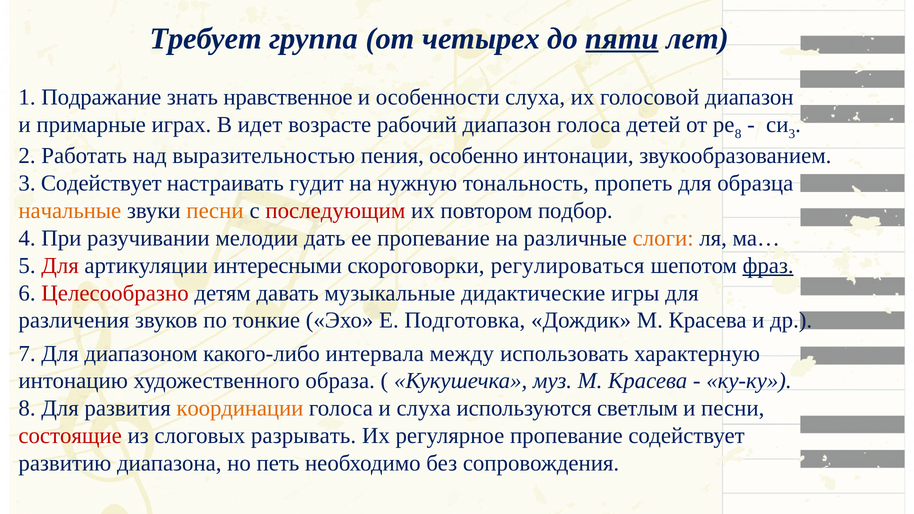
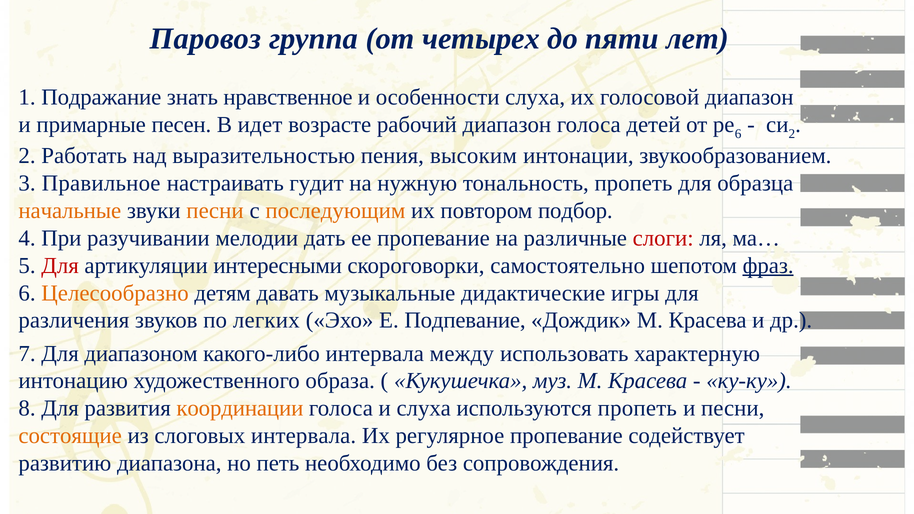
Требует: Требует -> Паровоз
пяти underline: present -> none
играх: играх -> песен
8 at (738, 134): 8 -> 6
3 at (792, 134): 3 -> 2
особенно: особенно -> высоким
3 Содействует: Содействует -> Правильное
последующим colour: red -> orange
слоги colour: orange -> red
регулироваться: регулироваться -> самостоятельно
Целесообразно colour: red -> orange
тонкие: тонкие -> легких
Подготовка: Подготовка -> Подпевание
используются светлым: светлым -> пропеть
состоящие colour: red -> orange
слоговых разрывать: разрывать -> интервала
